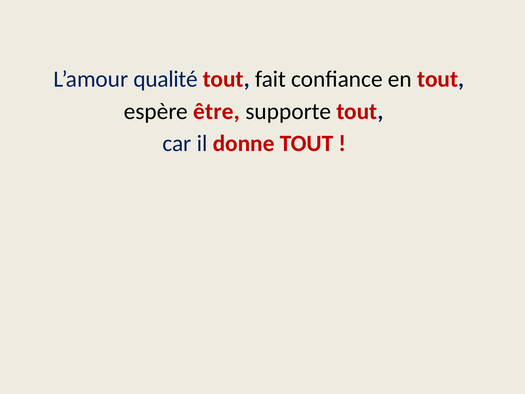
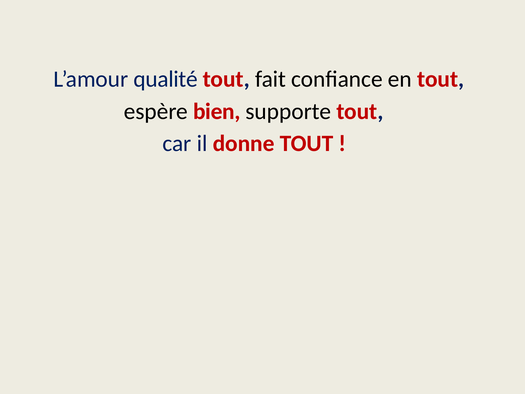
être: être -> bien
